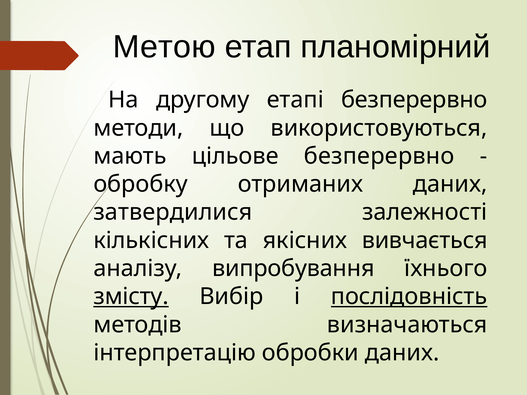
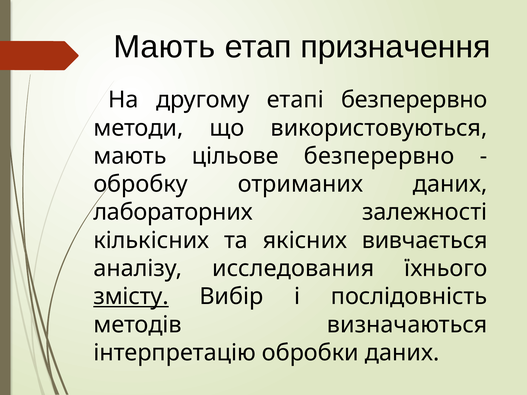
Метою at (164, 47): Метою -> Мають
планомірний: планомірний -> призначення
затвердилися: затвердилися -> лабораторних
випробування: випробування -> исследования
послідовність underline: present -> none
